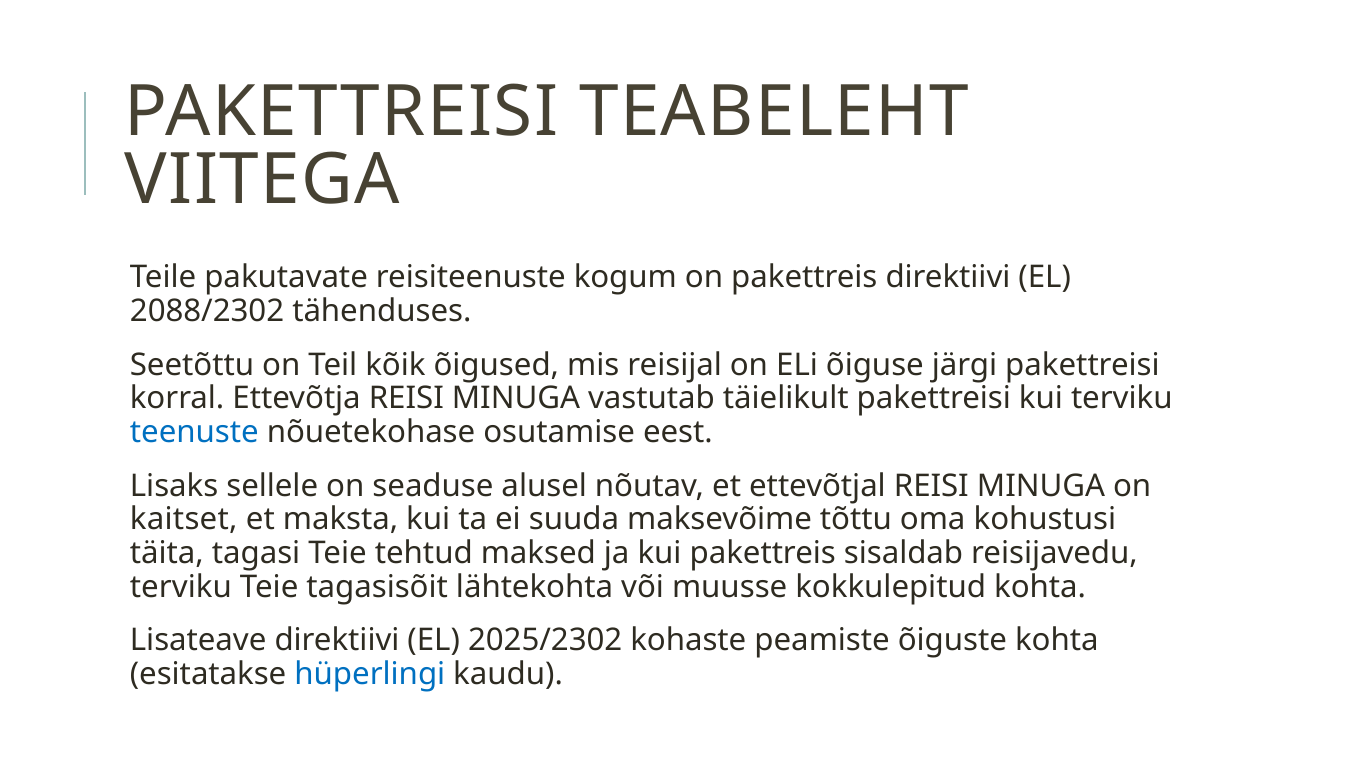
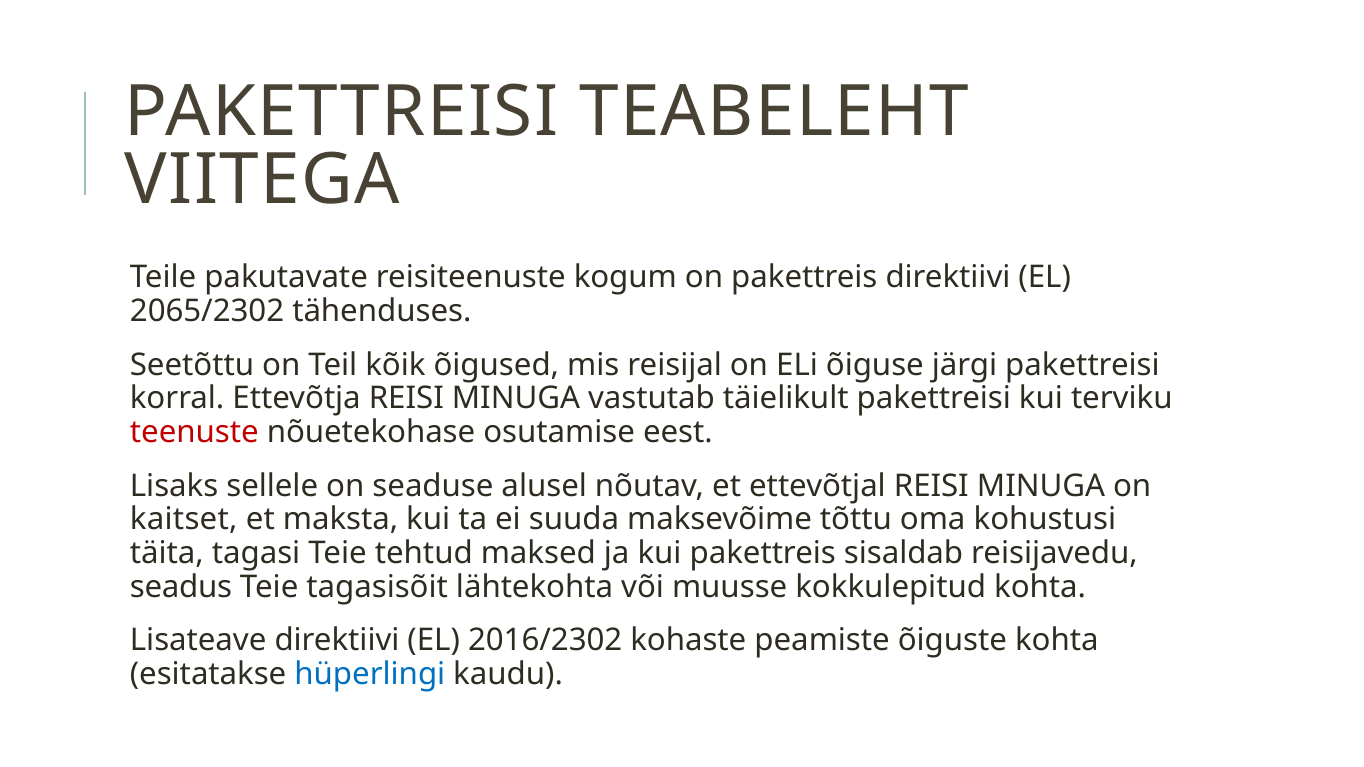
2088/2302: 2088/2302 -> 2065/2302
teenuste colour: blue -> red
terviku at (181, 587): terviku -> seadus
2025/2302: 2025/2302 -> 2016/2302
